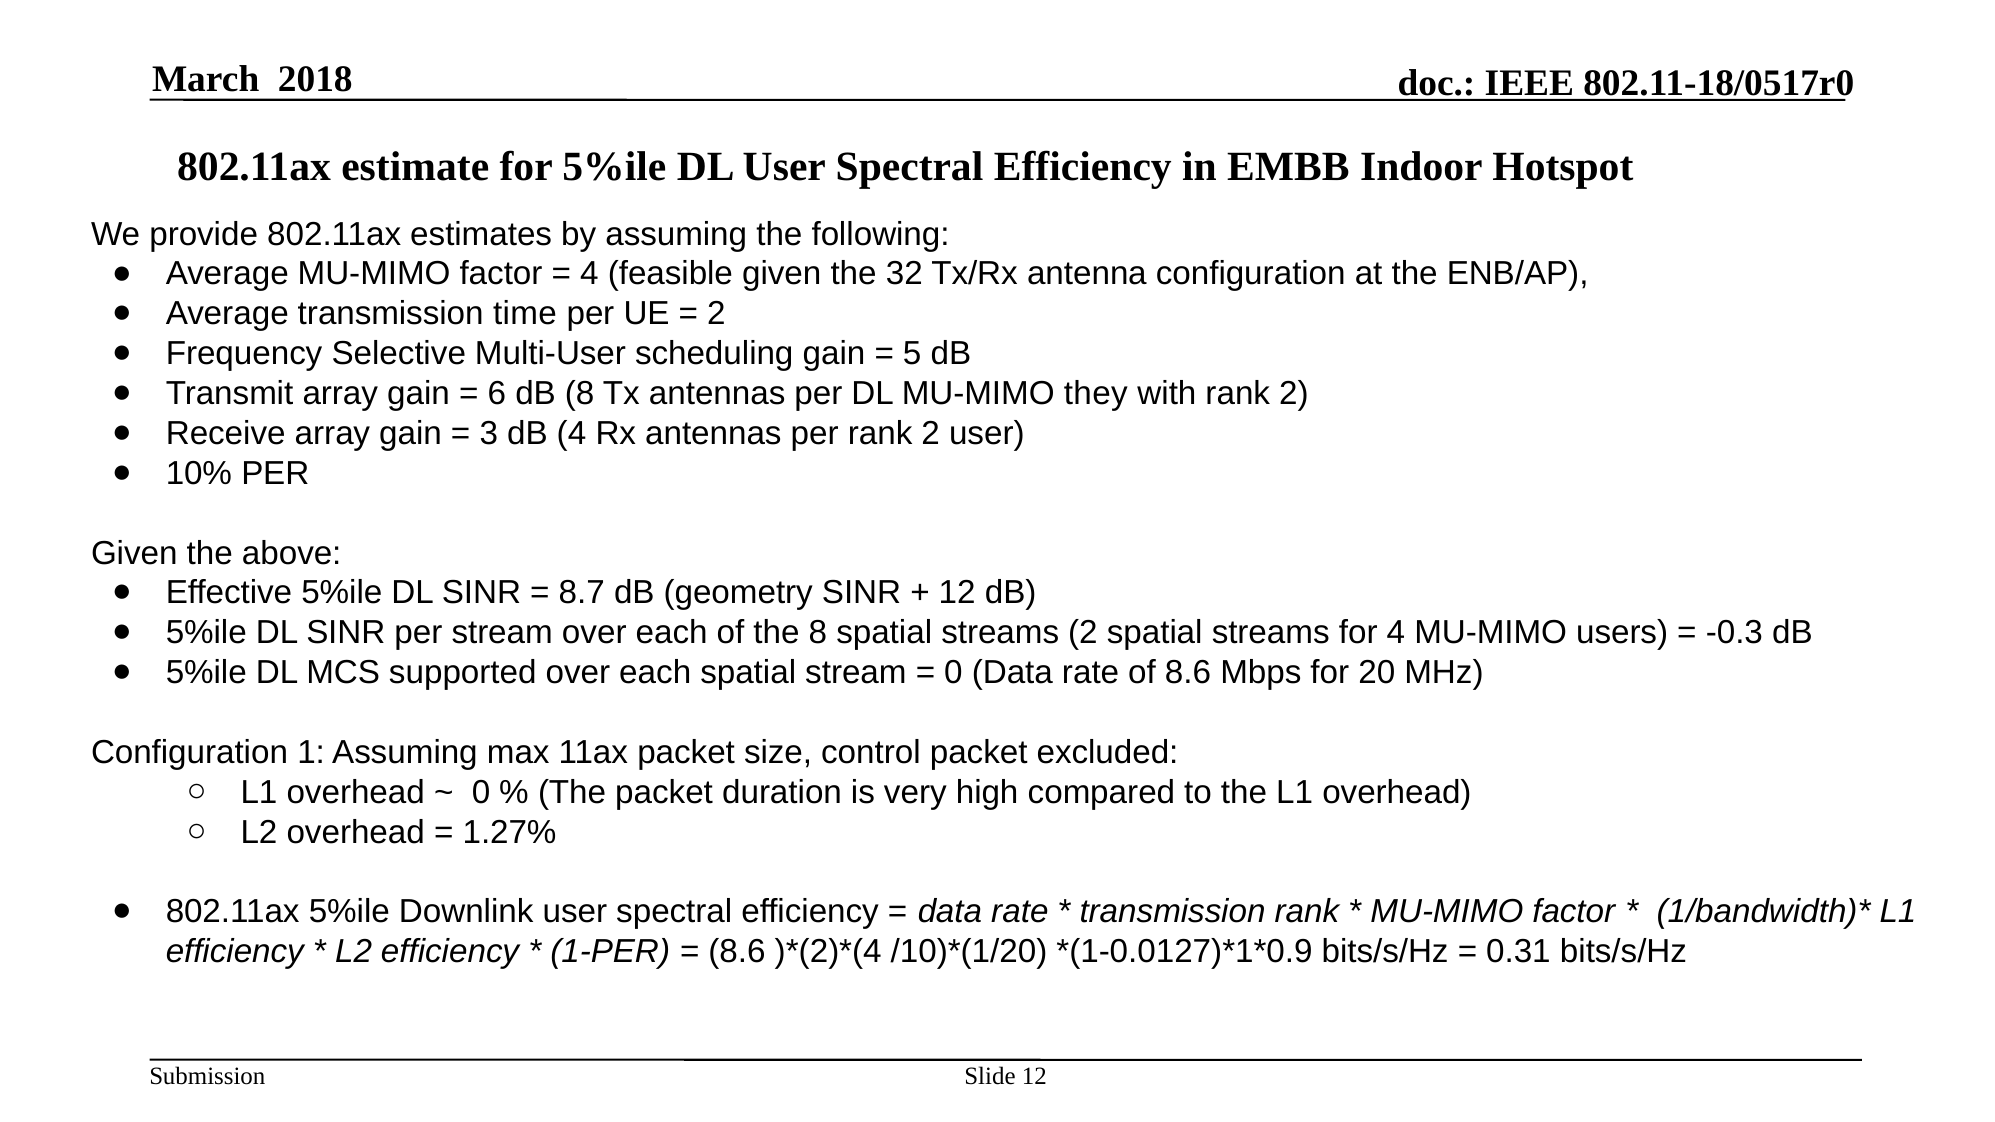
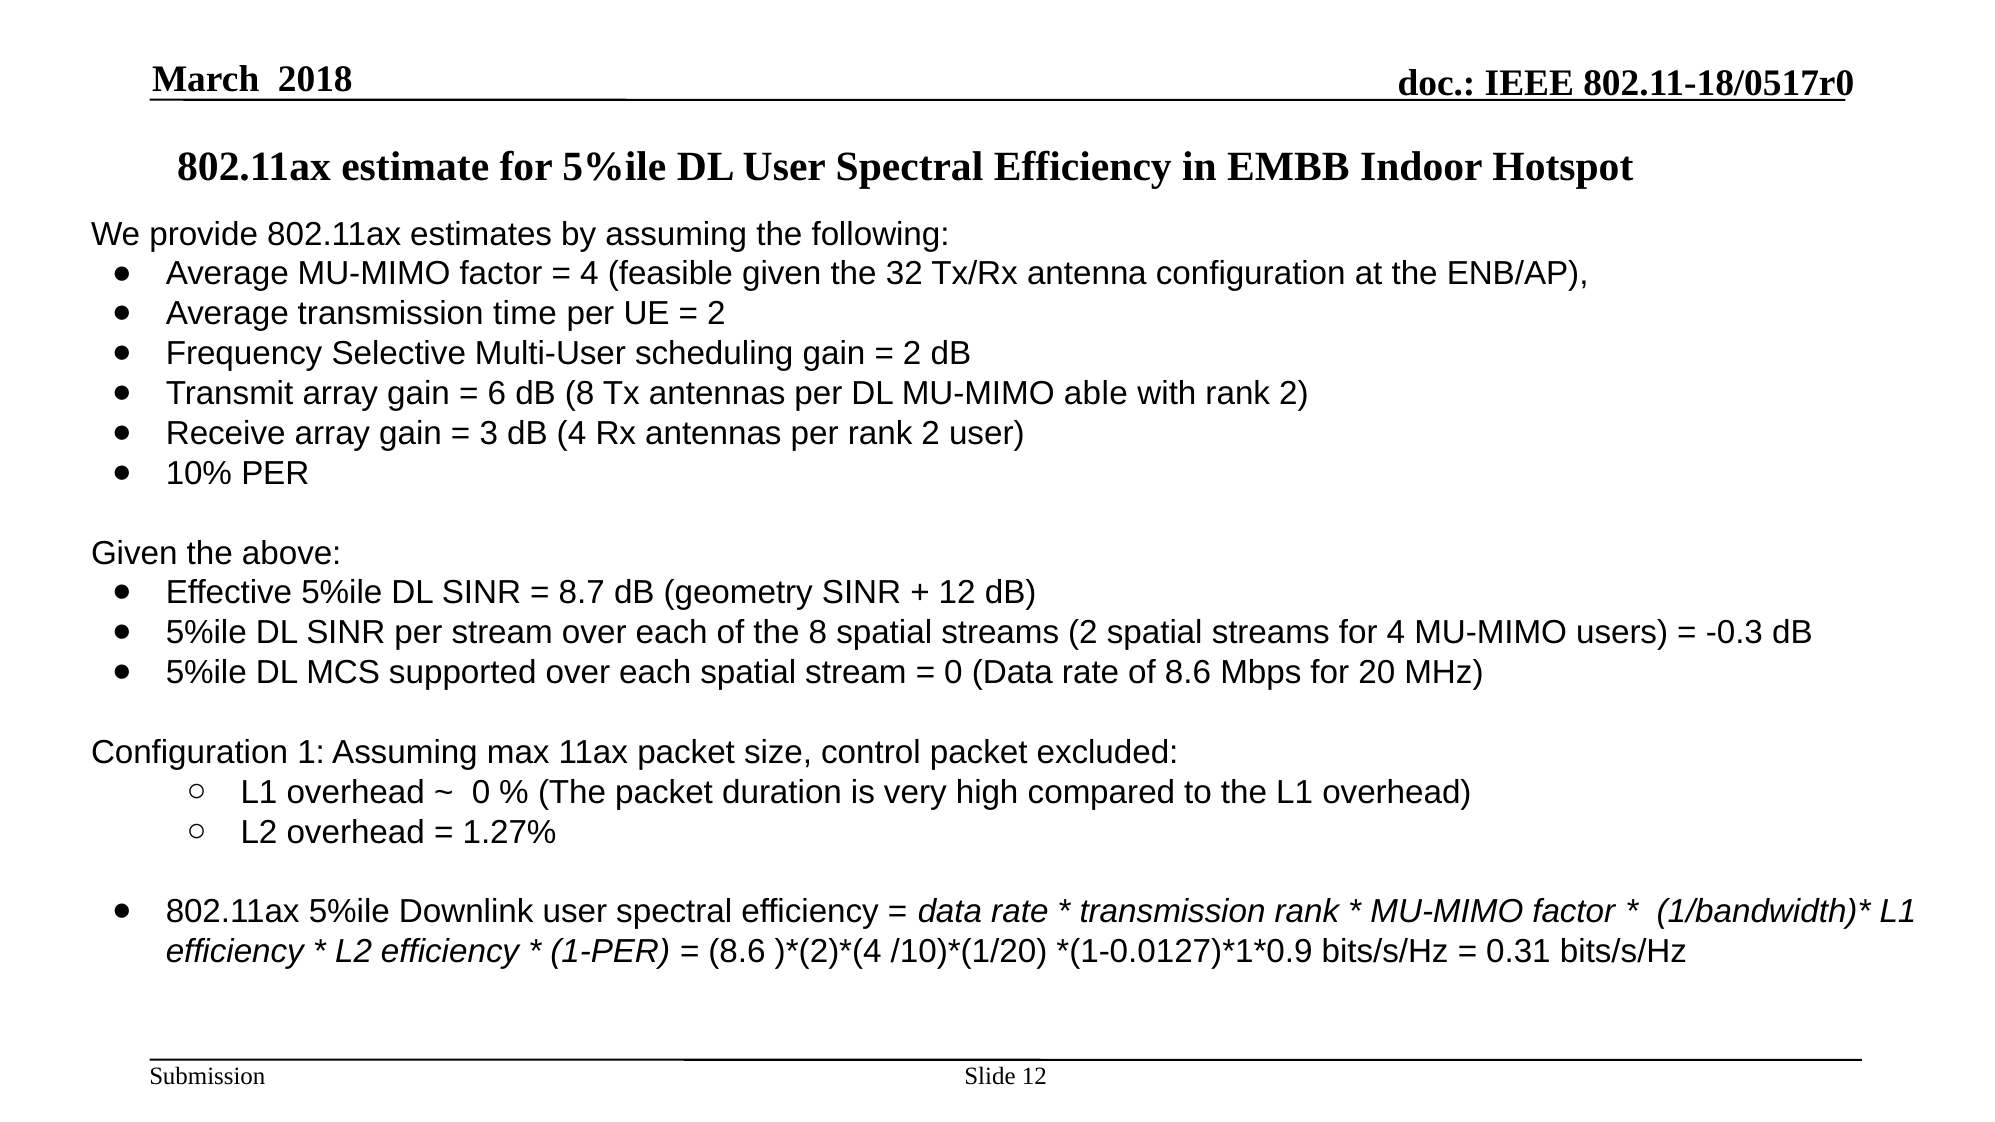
5 at (912, 354): 5 -> 2
they: they -> able
